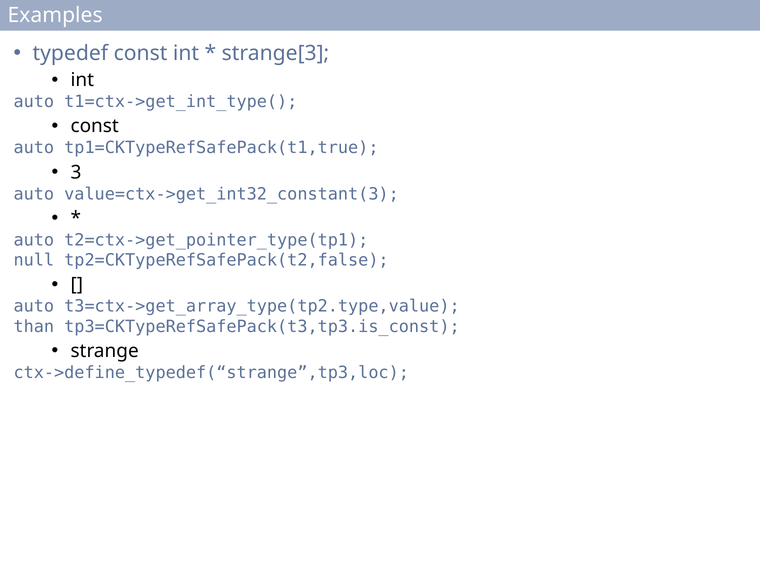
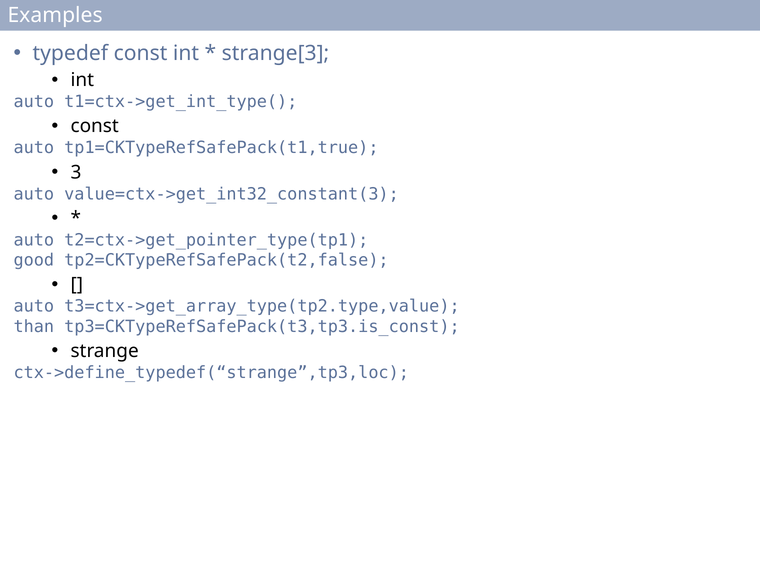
null: null -> good
